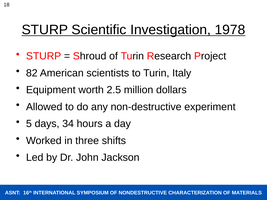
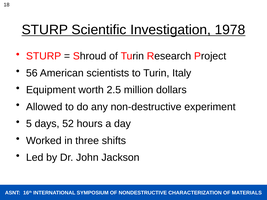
82: 82 -> 56
34: 34 -> 52
